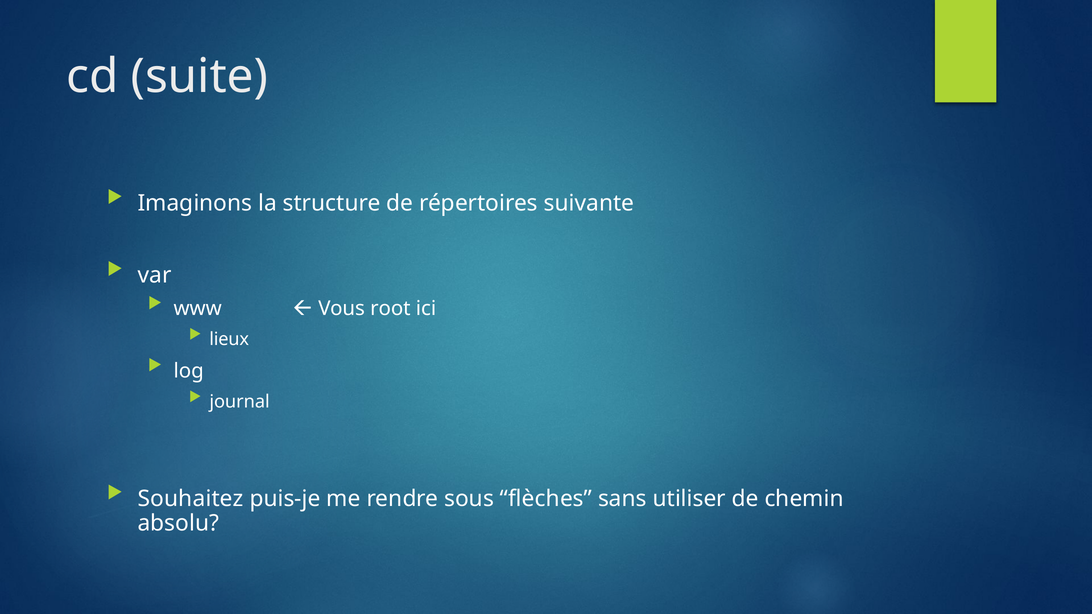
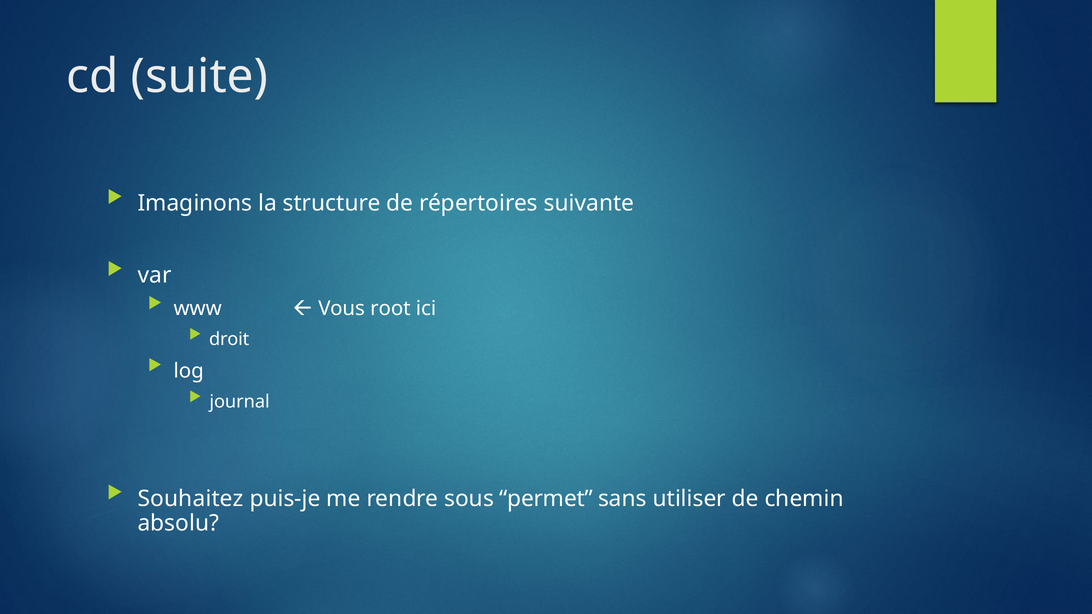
lieux: lieux -> droit
flèches: flèches -> permet
